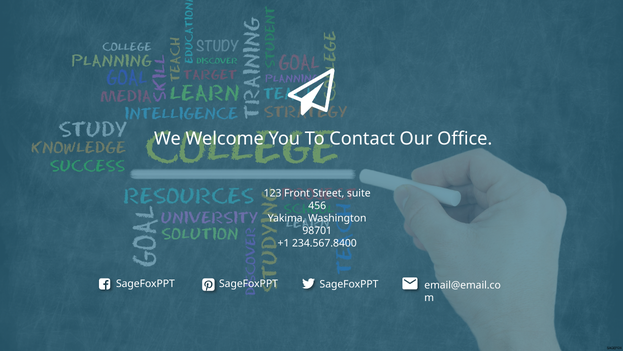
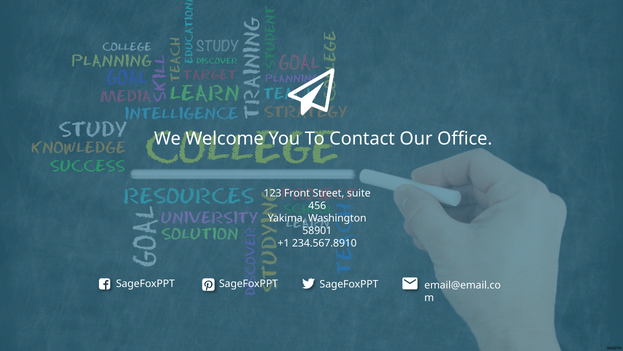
98701: 98701 -> 58901
234.567.8400: 234.567.8400 -> 234.567.8910
